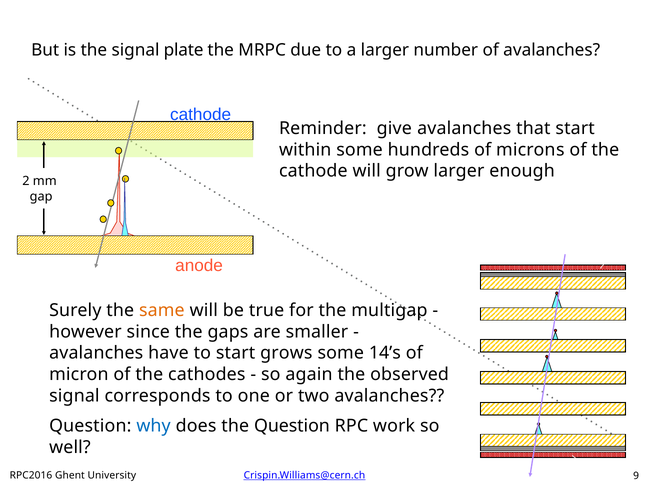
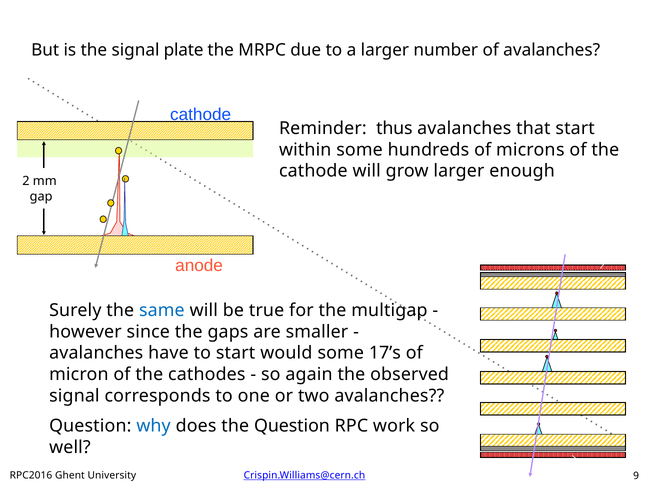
give: give -> thus
same colour: orange -> blue
grows: grows -> would
14’s: 14’s -> 17’s
